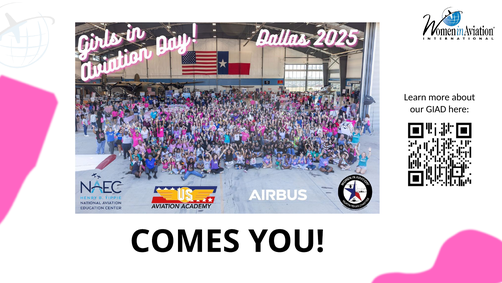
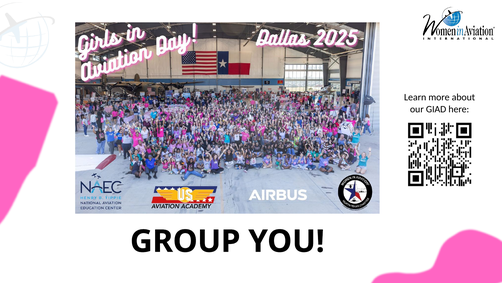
COMES: COMES -> GROUP
